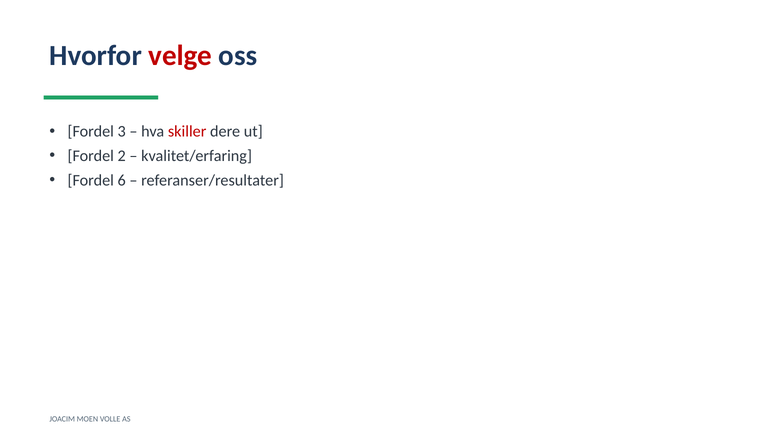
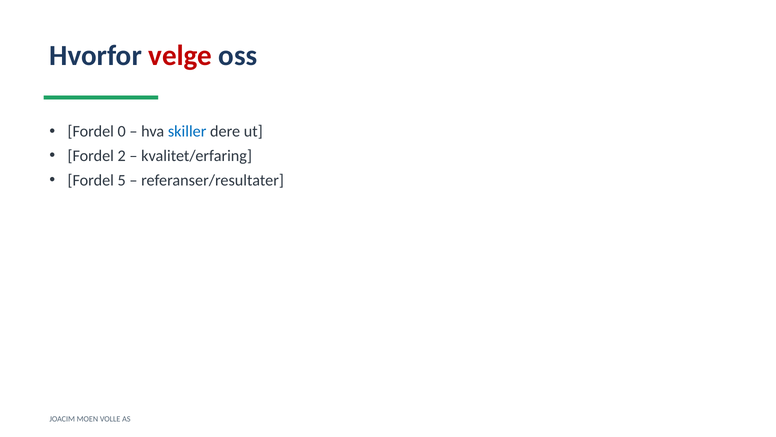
3: 3 -> 0
skiller colour: red -> blue
6: 6 -> 5
